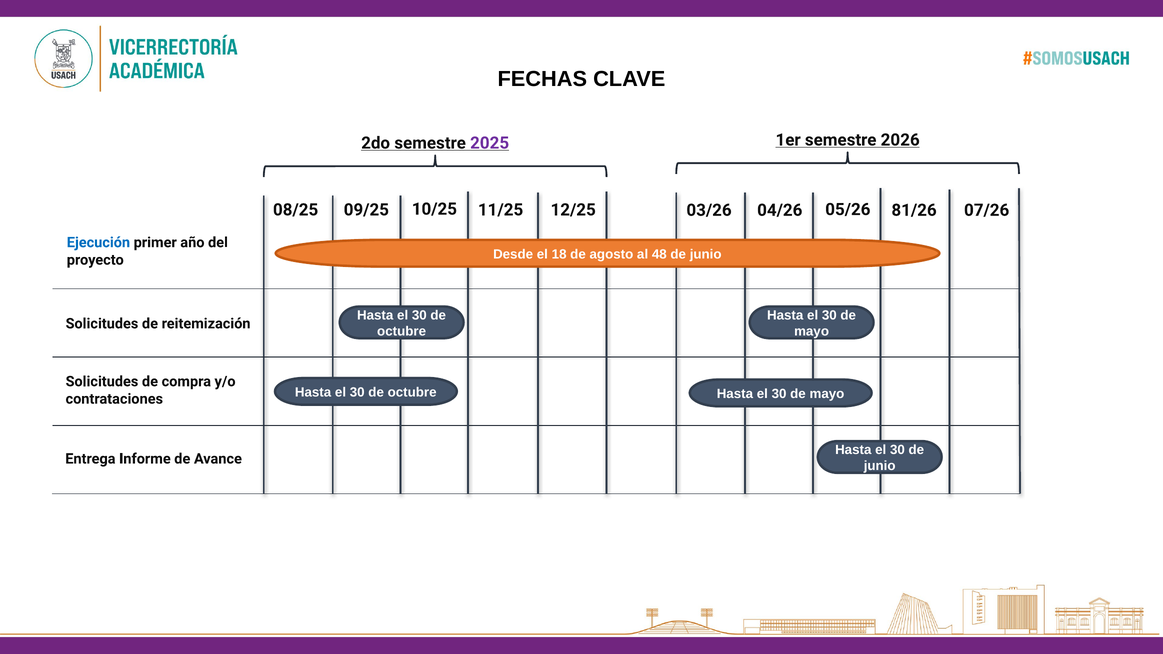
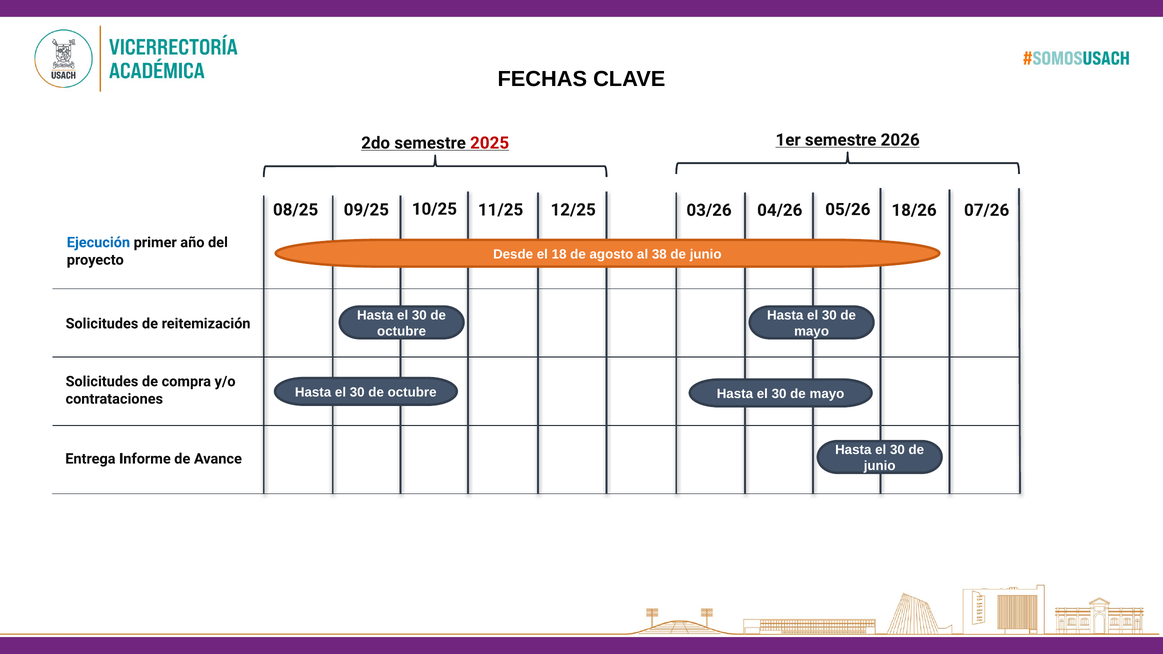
2025 colour: purple -> red
81/26: 81/26 -> 18/26
48: 48 -> 38
